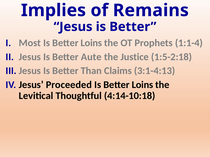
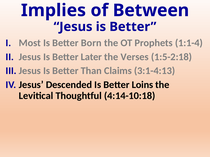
Remains: Remains -> Between
Loins at (91, 43): Loins -> Born
Aute: Aute -> Later
Justice: Justice -> Verses
Proceeded: Proceeded -> Descended
